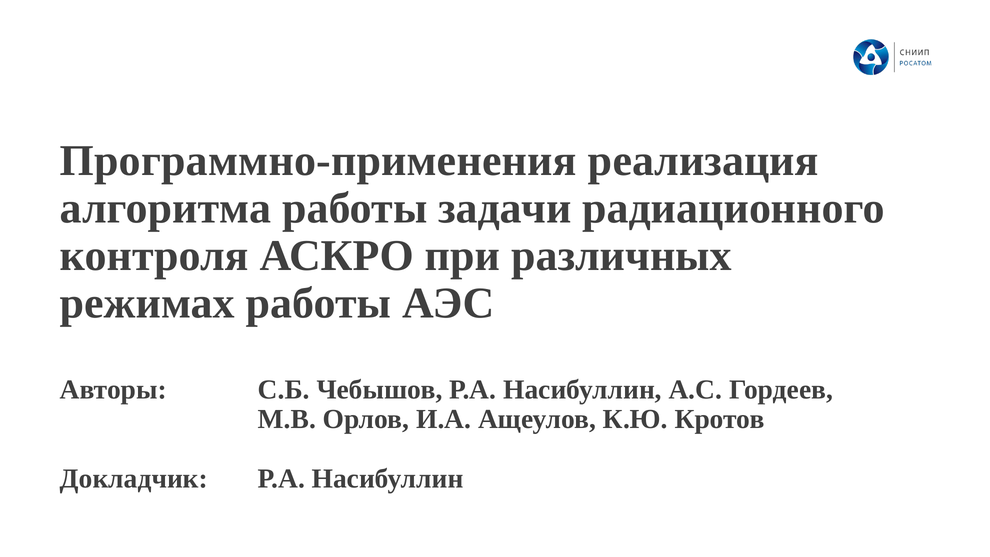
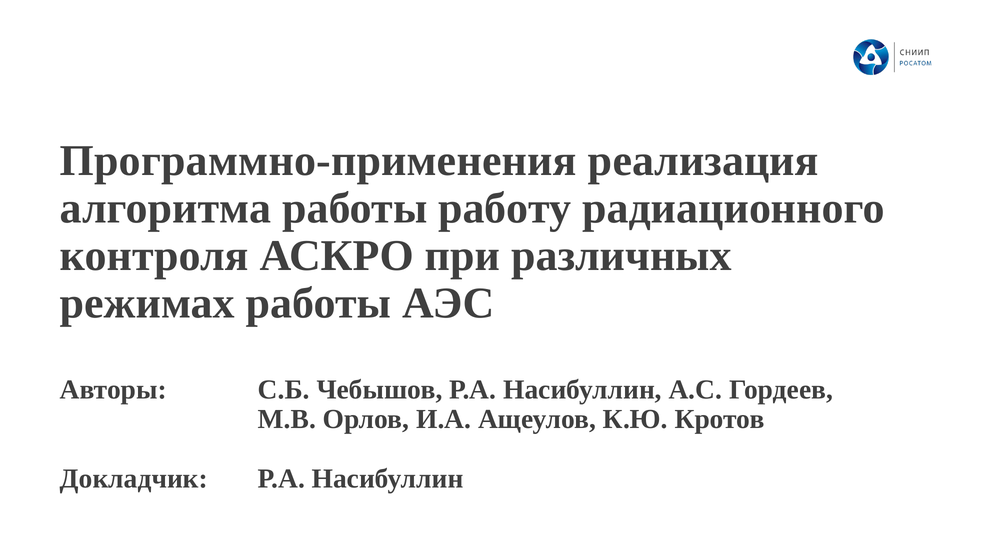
задачи: задачи -> работу
